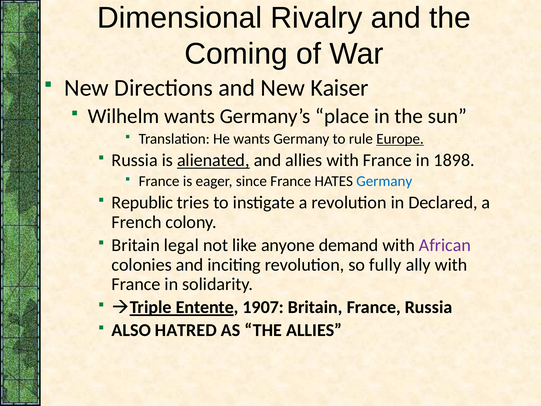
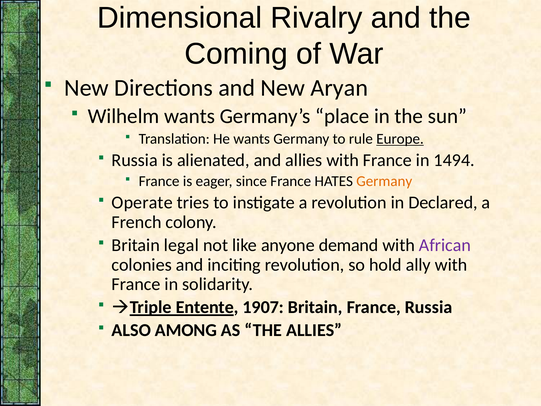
Kaiser: Kaiser -> Aryan
alienated underline: present -> none
1898: 1898 -> 1494
Germany at (384, 181) colour: blue -> orange
Republic: Republic -> Operate
fully: fully -> hold
HATRED: HATRED -> AMONG
